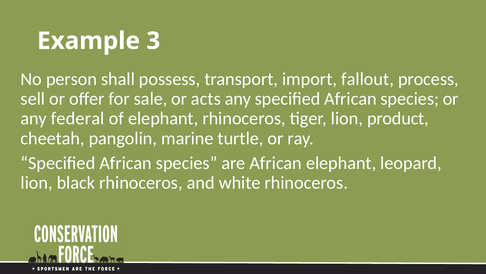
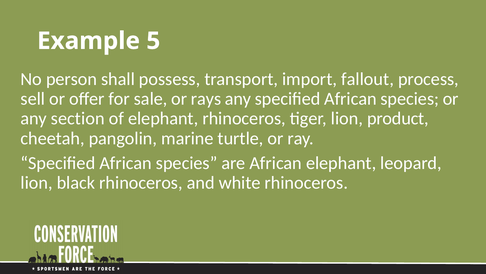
3: 3 -> 5
acts: acts -> rays
federal: federal -> section
